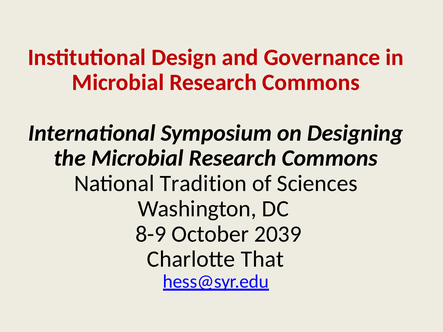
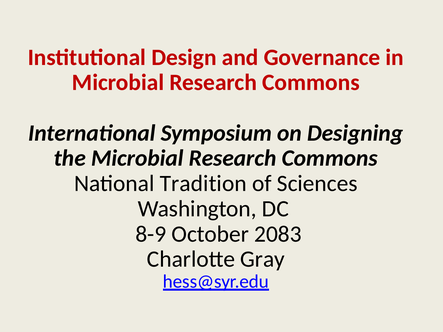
2039: 2039 -> 2083
That: That -> Gray
